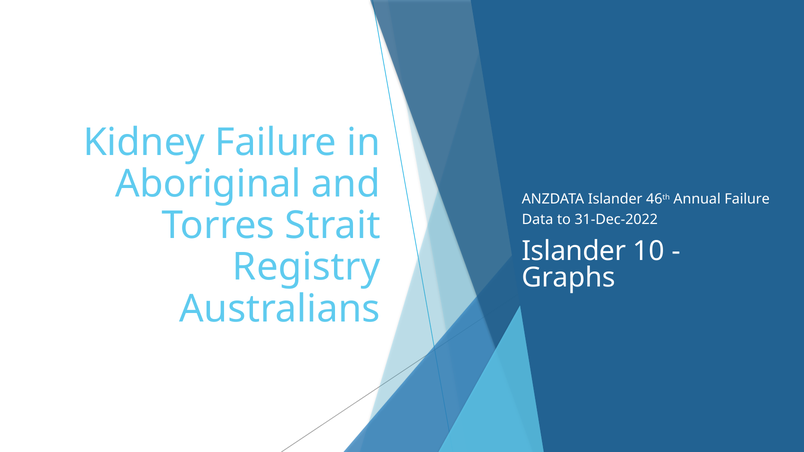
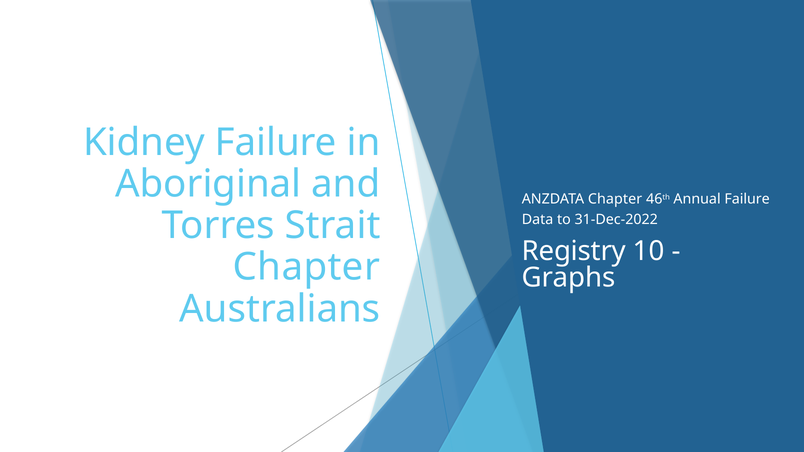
ANZDATA Islander: Islander -> Chapter
Islander at (574, 251): Islander -> Registry
Registry at (306, 267): Registry -> Chapter
